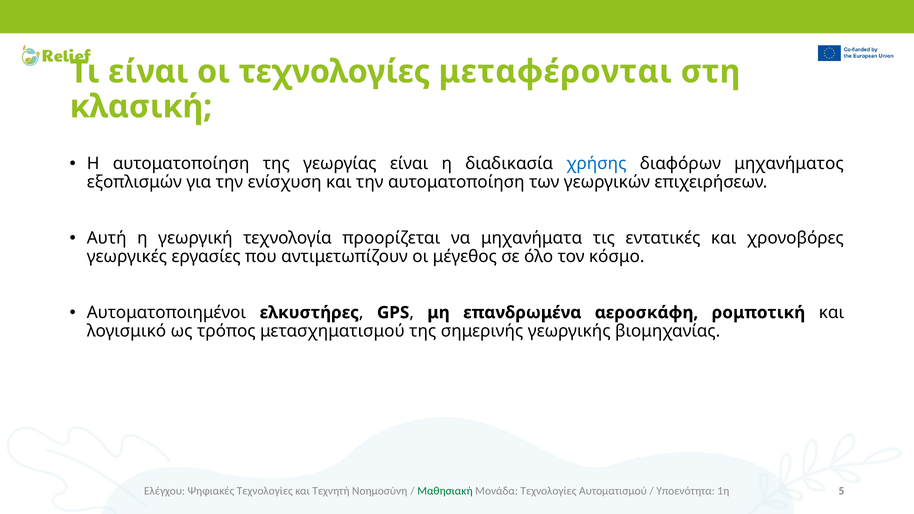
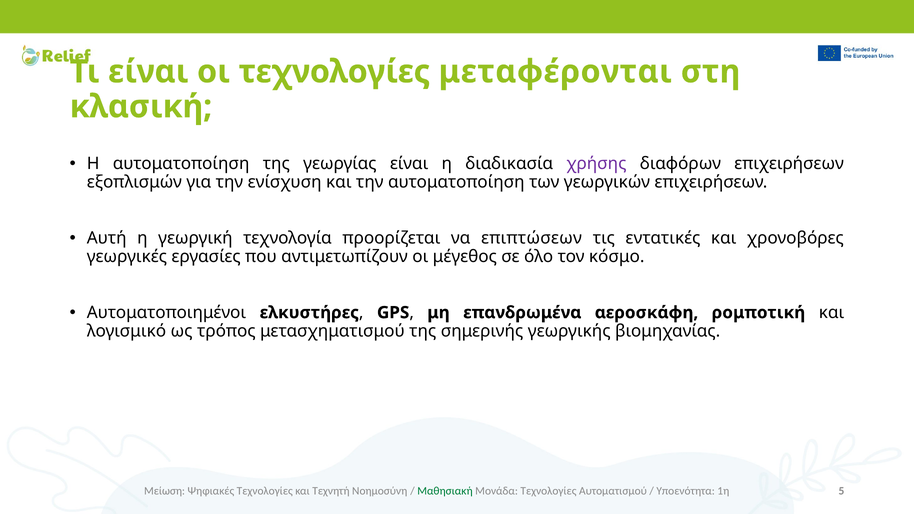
χρήσης colour: blue -> purple
διαφόρων μηχανήματος: μηχανήματος -> επιχειρήσεων
μηχανήματα: μηχανήματα -> επιπτώσεων
Ελέγχου: Ελέγχου -> Μείωση
